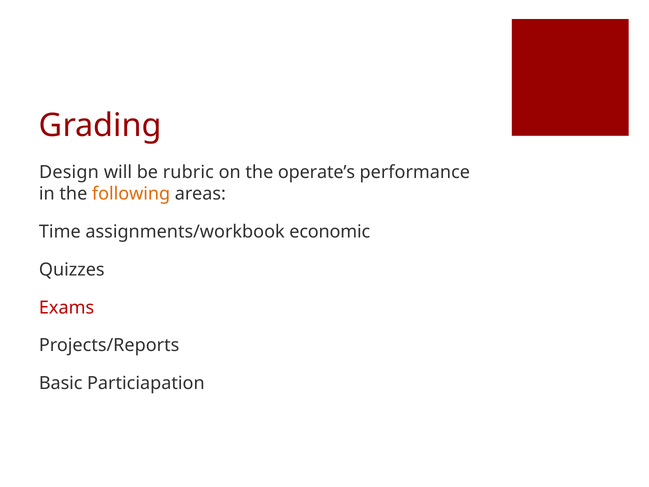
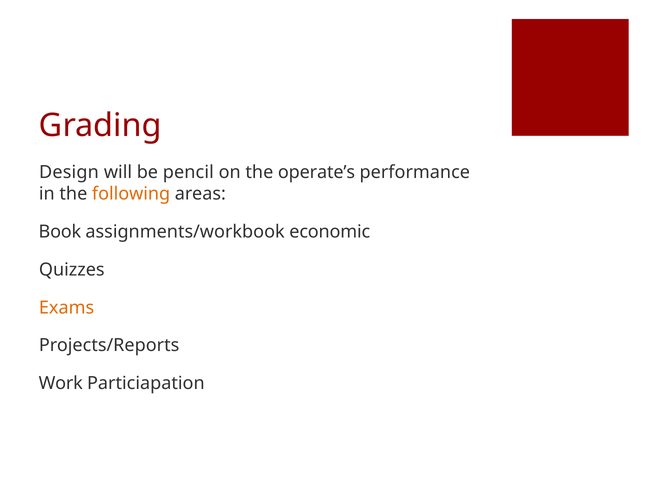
rubric: rubric -> pencil
Time: Time -> Book
Exams colour: red -> orange
Basic: Basic -> Work
